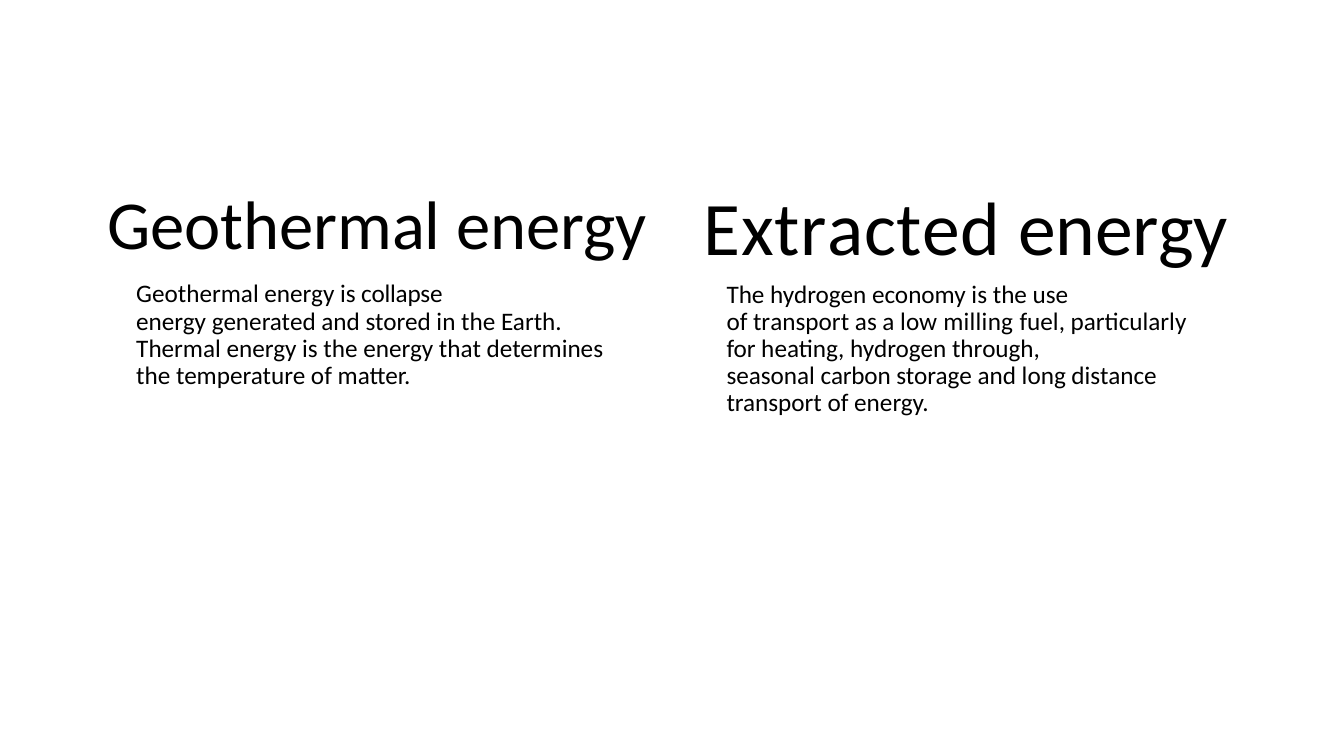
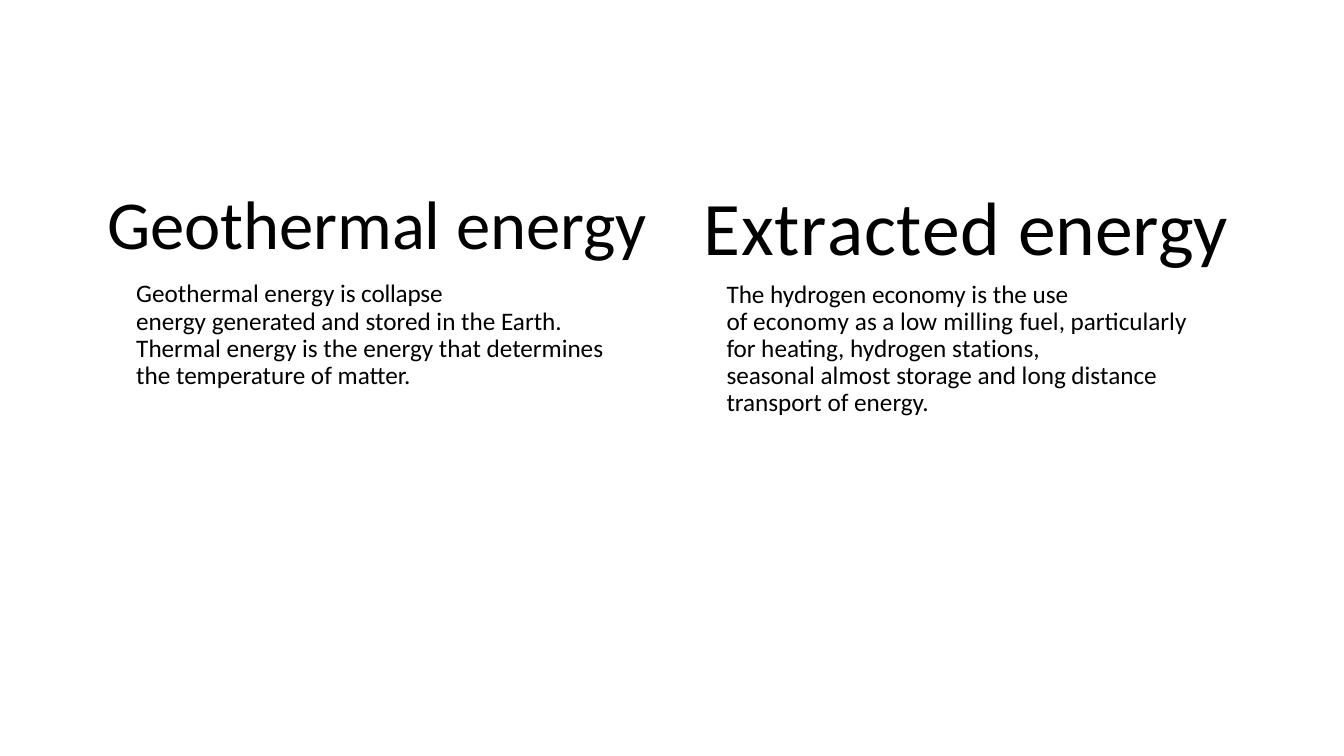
of transport: transport -> economy
through: through -> stations
carbon: carbon -> almost
